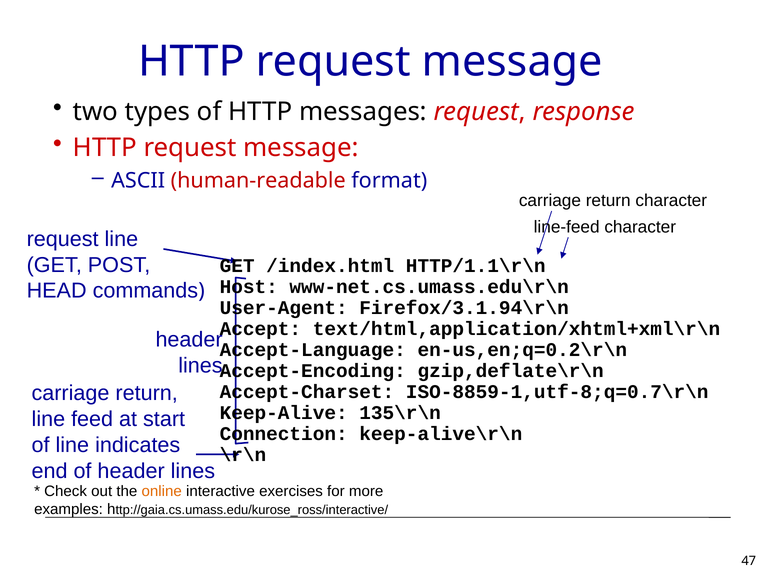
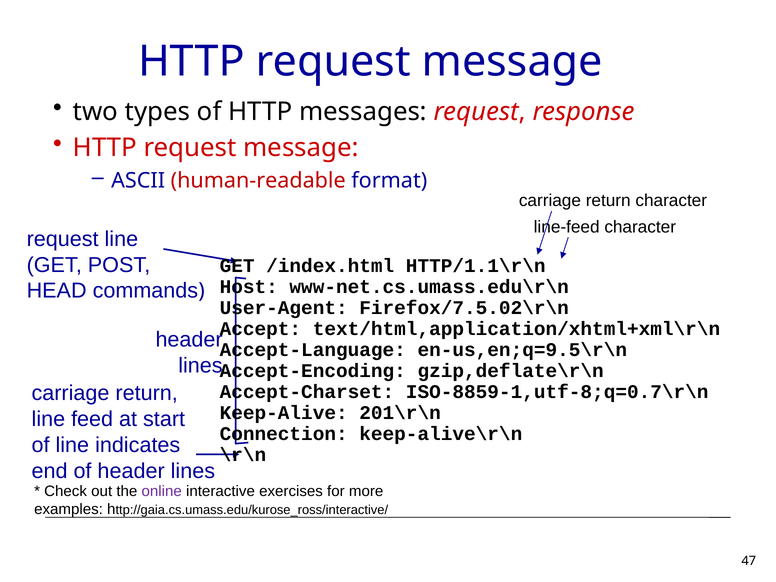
Firefox/3.1.94\r\n: Firefox/3.1.94\r\n -> Firefox/7.5.02\r\n
en-us,en;q=0.2\r\n: en-us,en;q=0.2\r\n -> en-us,en;q=9.5\r\n
135\r\n: 135\r\n -> 201\r\n
online colour: orange -> purple
